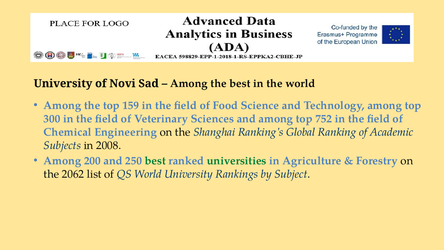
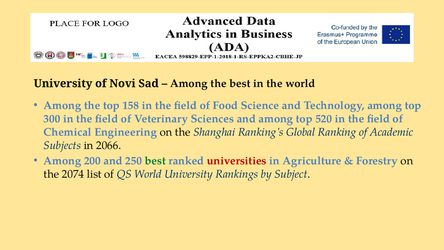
159: 159 -> 158
752: 752 -> 520
2008: 2008 -> 2066
universities colour: green -> red
2062: 2062 -> 2074
